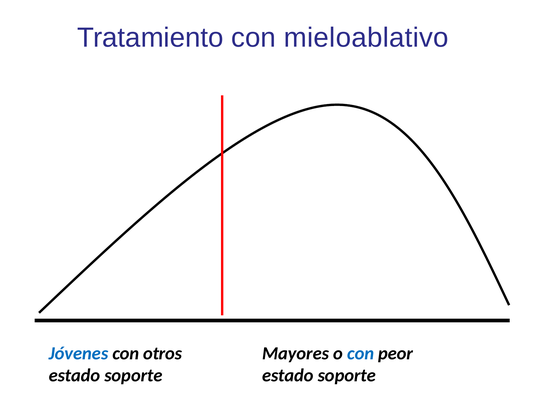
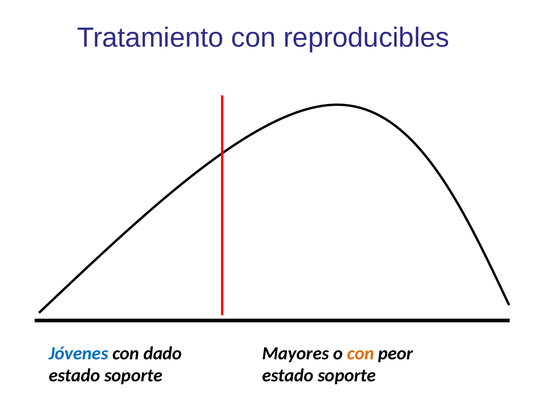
mieloablativo: mieloablativo -> reproducibles
otros: otros -> dado
con at (361, 353) colour: blue -> orange
